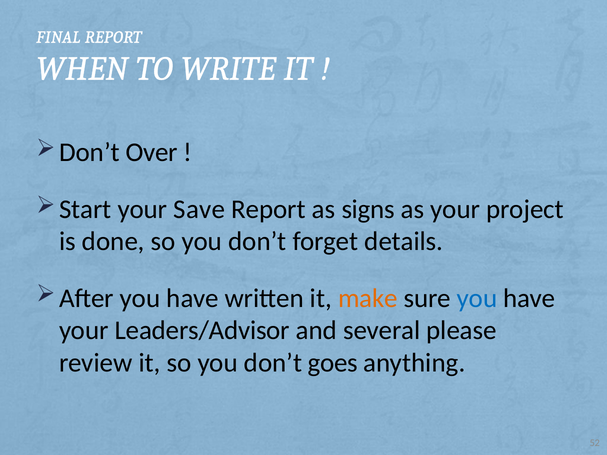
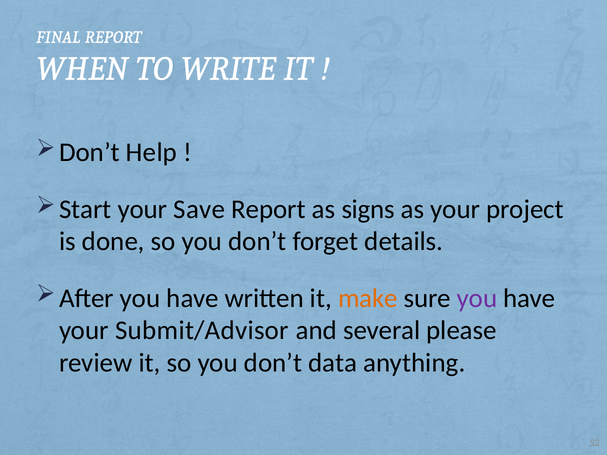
Over: Over -> Help
you at (477, 298) colour: blue -> purple
Leaders/Advisor: Leaders/Advisor -> Submit/Advisor
goes: goes -> data
